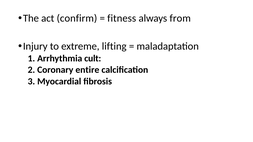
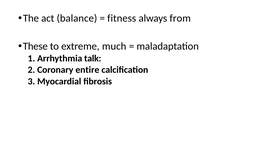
confirm: confirm -> balance
Injury: Injury -> These
lifting: lifting -> much
cult: cult -> talk
